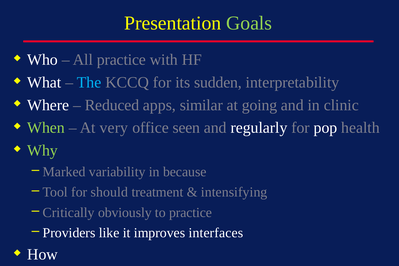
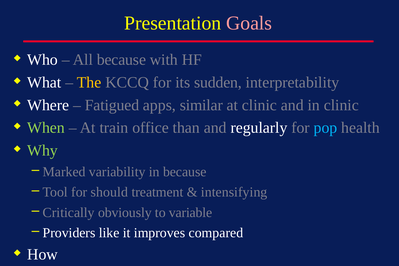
Goals colour: light green -> pink
All practice: practice -> because
The colour: light blue -> yellow
Reduced: Reduced -> Fatigued
at going: going -> clinic
very: very -> train
seen: seen -> than
pop colour: white -> light blue
to practice: practice -> variable
interfaces: interfaces -> compared
